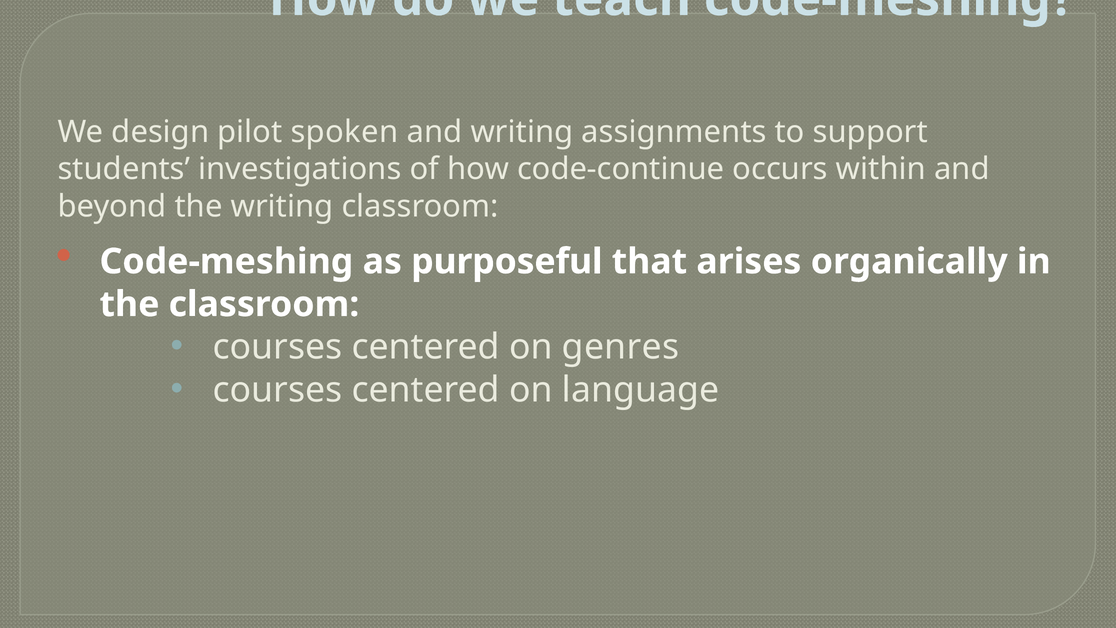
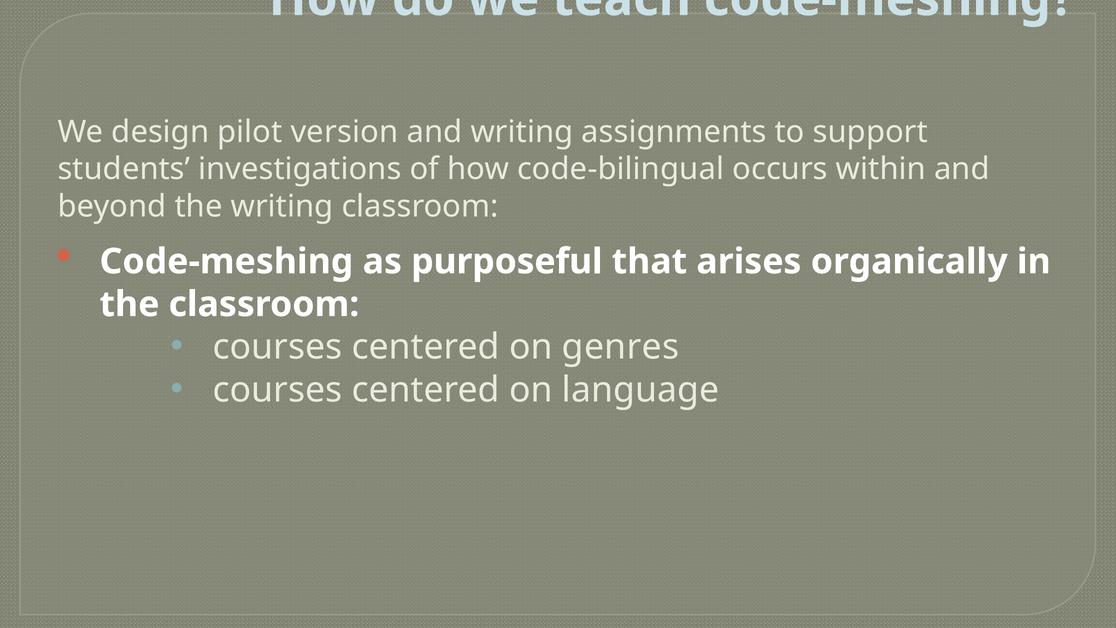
spoken: spoken -> version
code-continue: code-continue -> code-bilingual
